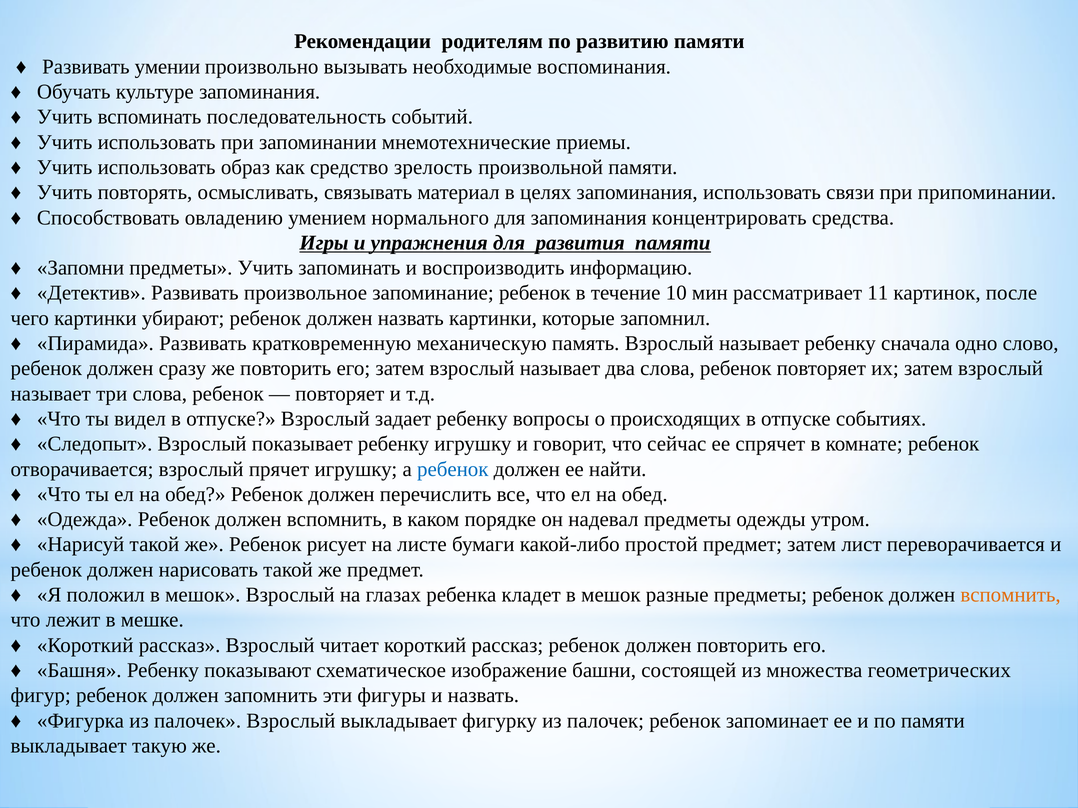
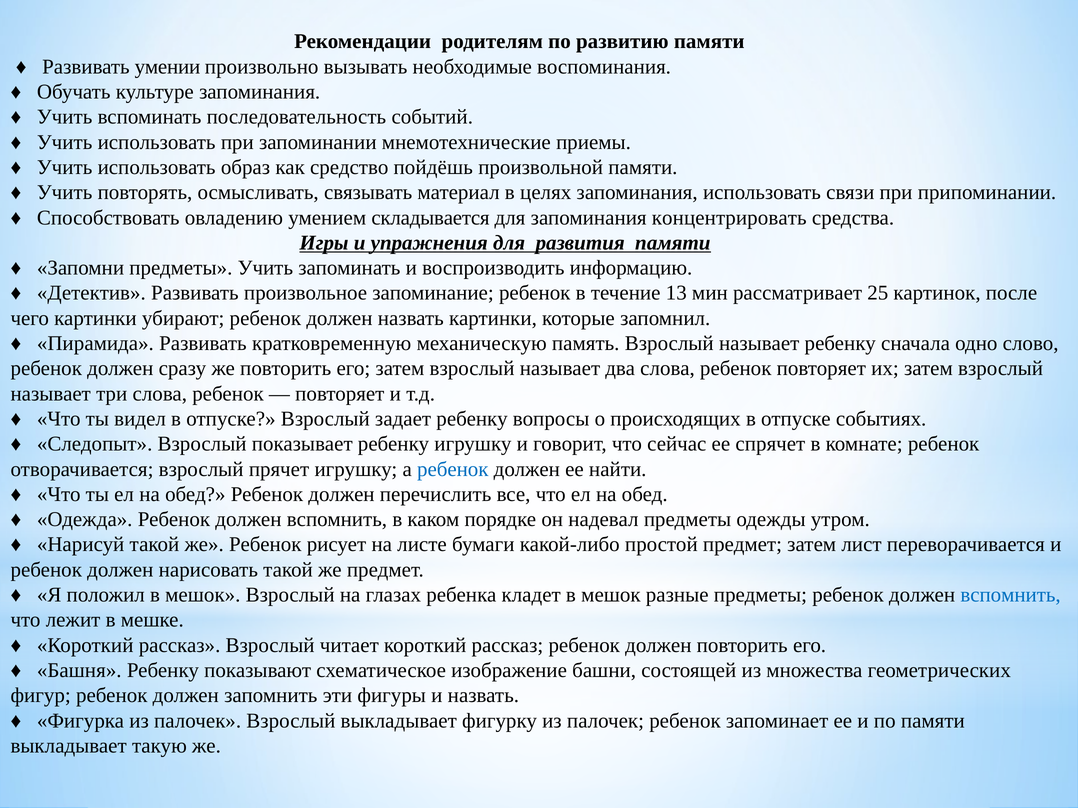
зрелость: зрелость -> пойдёшь
нормального: нормального -> складывается
10: 10 -> 13
11: 11 -> 25
вспомнить at (1011, 595) colour: orange -> blue
